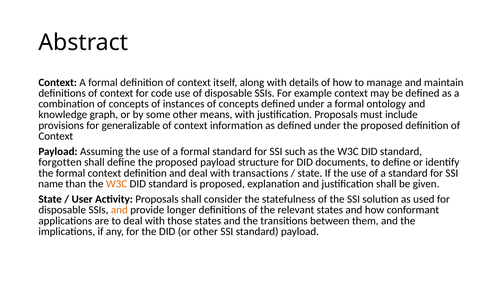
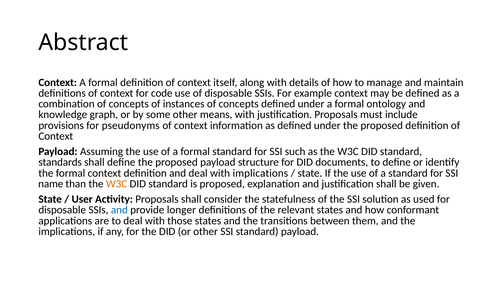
generalizable: generalizable -> pseudonyms
forgotten: forgotten -> standards
with transactions: transactions -> implications
and at (119, 210) colour: orange -> blue
